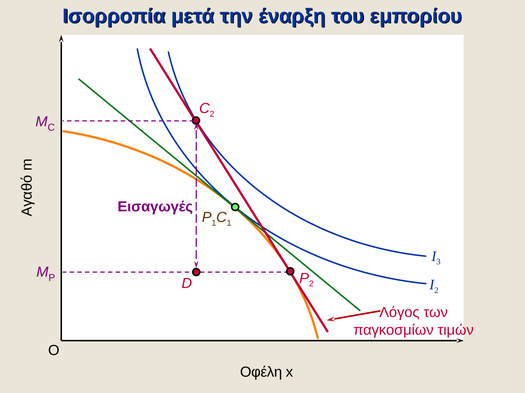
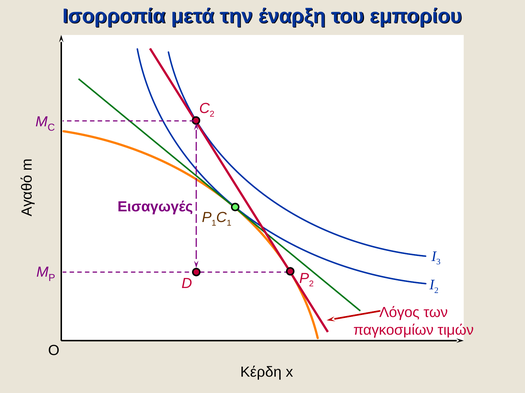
Οφέλη: Οφέλη -> Κέρδη
